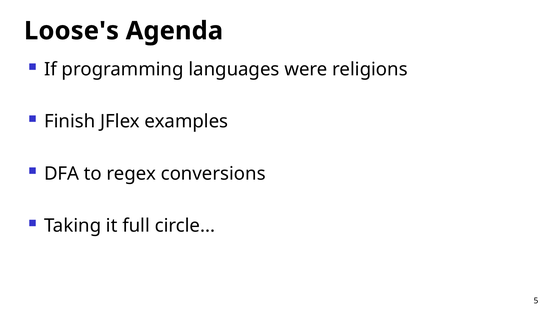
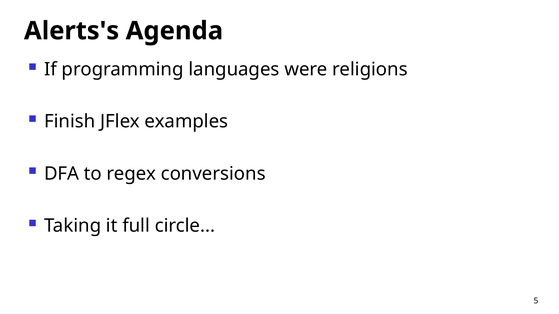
Loose's: Loose's -> Alerts's
